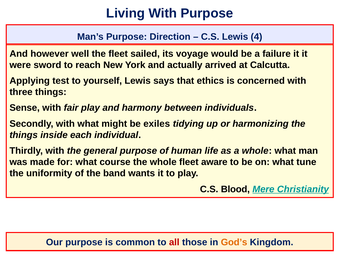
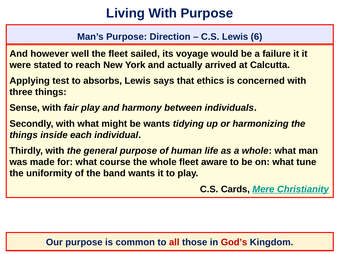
4: 4 -> 6
sword: sword -> stated
yourself: yourself -> absorbs
be exiles: exiles -> wants
Blood: Blood -> Cards
God’s colour: orange -> red
